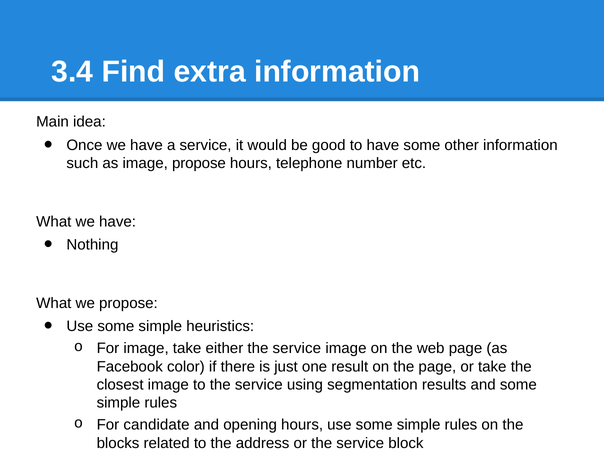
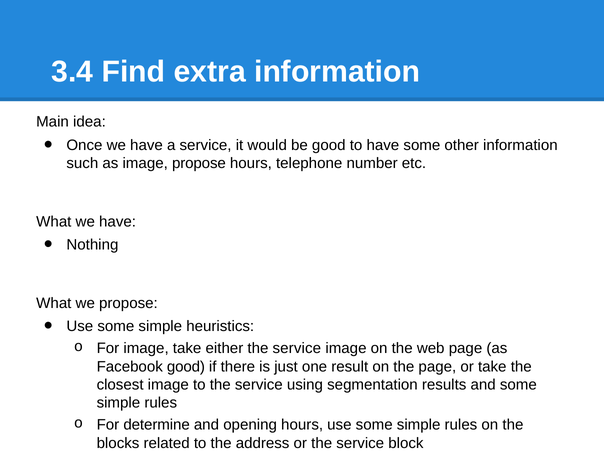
Facebook color: color -> good
candidate: candidate -> determine
